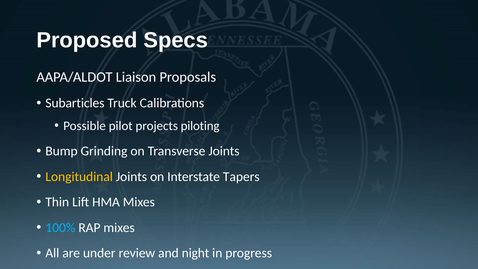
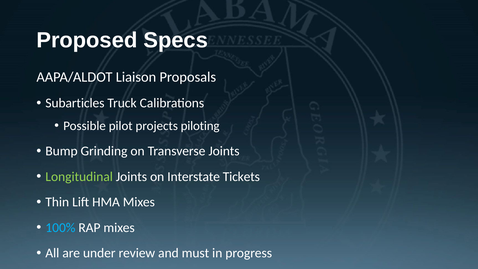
Longitudinal colour: yellow -> light green
Tapers: Tapers -> Tickets
night: night -> must
